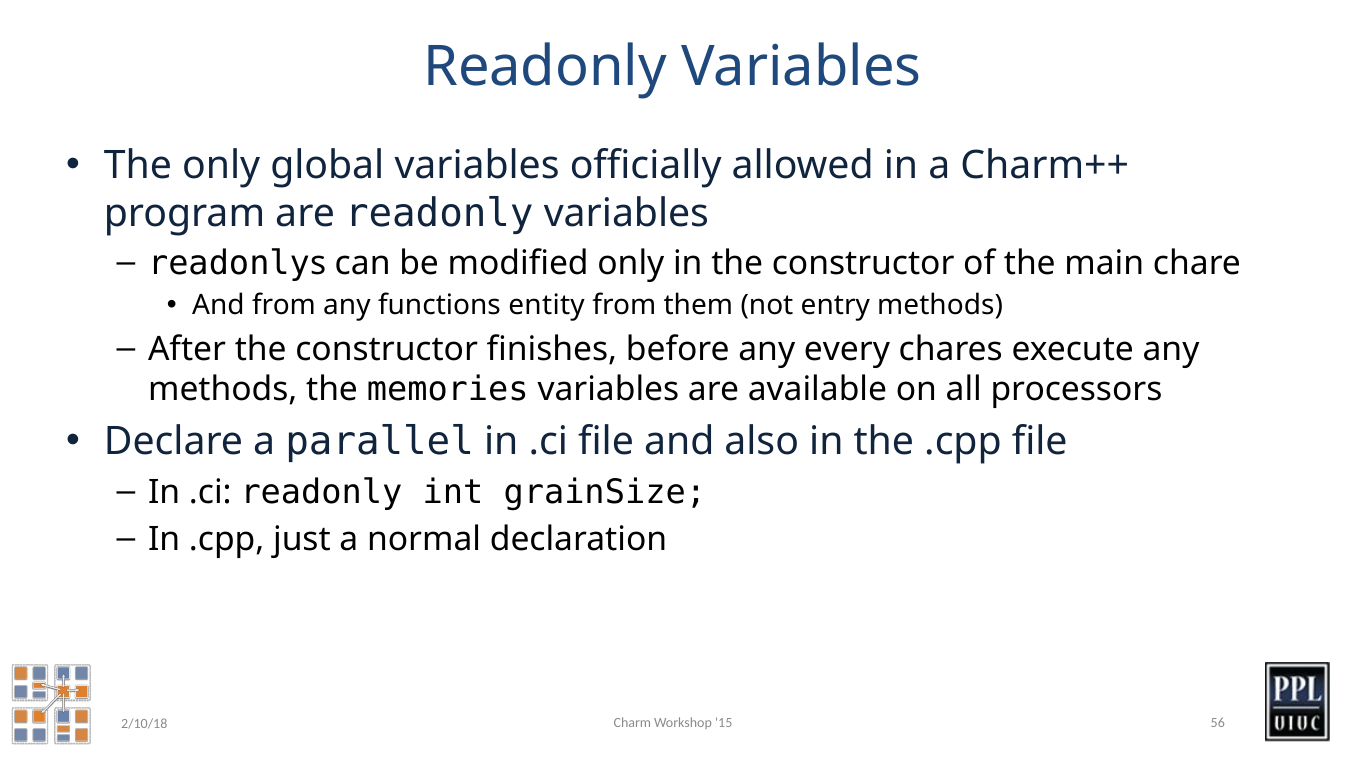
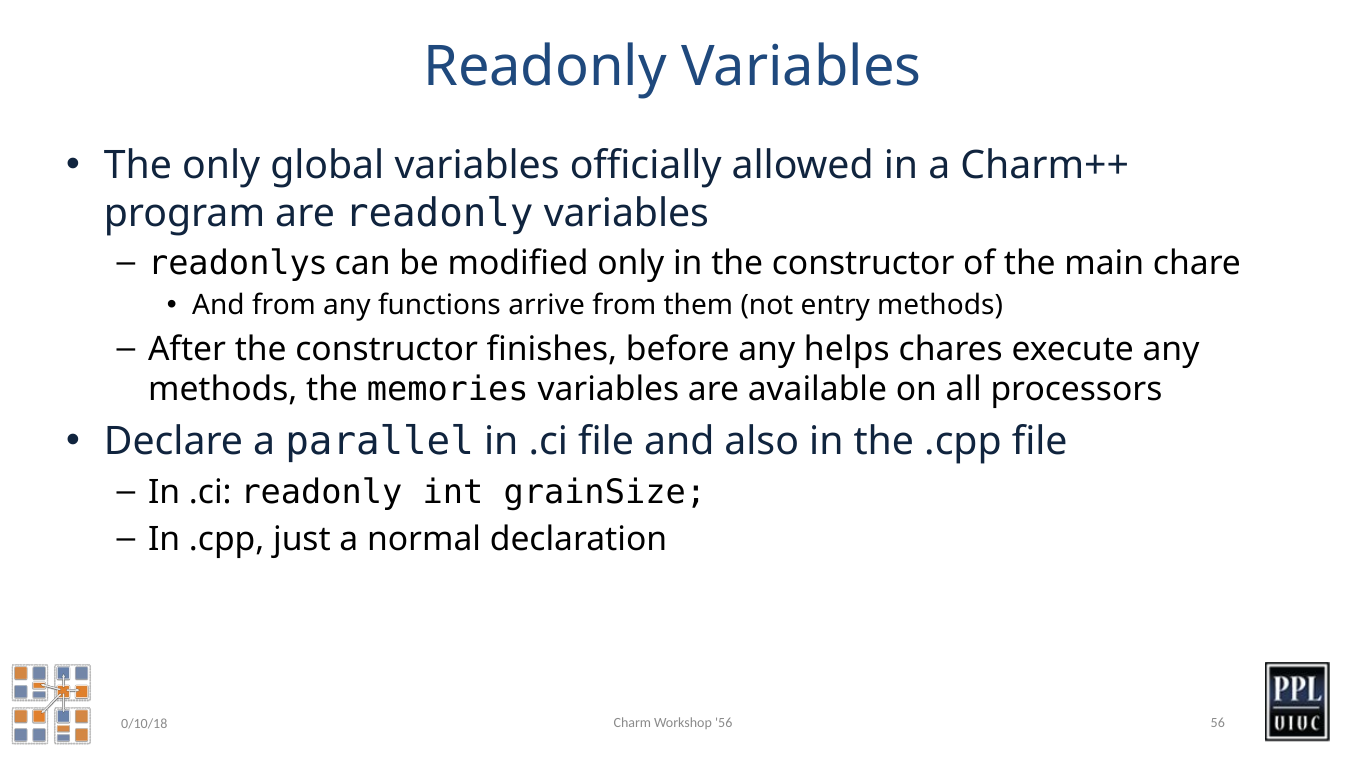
entity: entity -> arrive
every: every -> helps
2/10/18: 2/10/18 -> 0/10/18
Workshop 15: 15 -> 56
